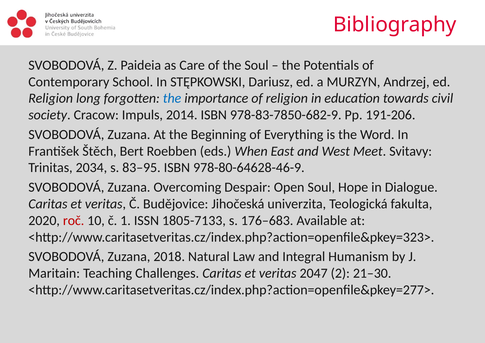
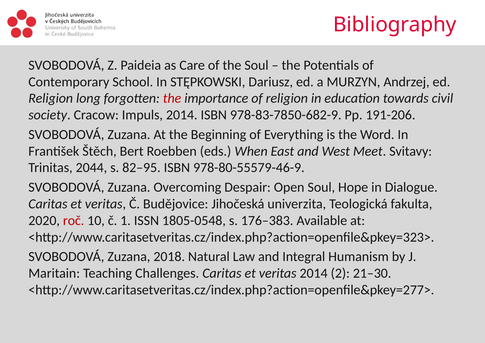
the at (172, 98) colour: blue -> red
2034: 2034 -> 2044
83–95: 83–95 -> 82–95
978-80-64628-46-9: 978-80-64628-46-9 -> 978-80-55579-46-9
1805-7133: 1805-7133 -> 1805-0548
176–683: 176–683 -> 176–383
veritas 2047: 2047 -> 2014
